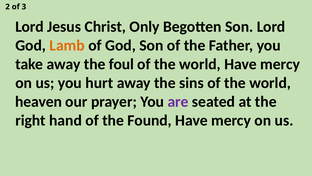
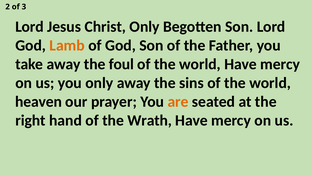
you hurt: hurt -> only
are colour: purple -> orange
Found: Found -> Wrath
